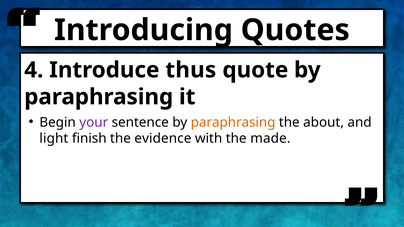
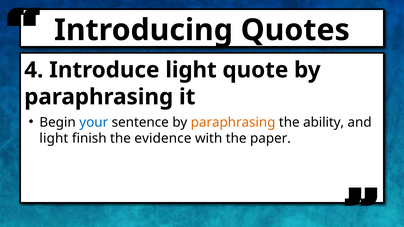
Introduce thus: thus -> light
your colour: purple -> blue
about: about -> ability
made: made -> paper
